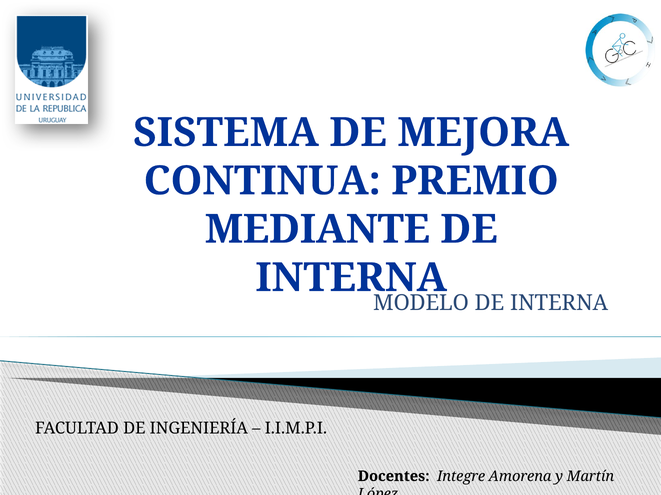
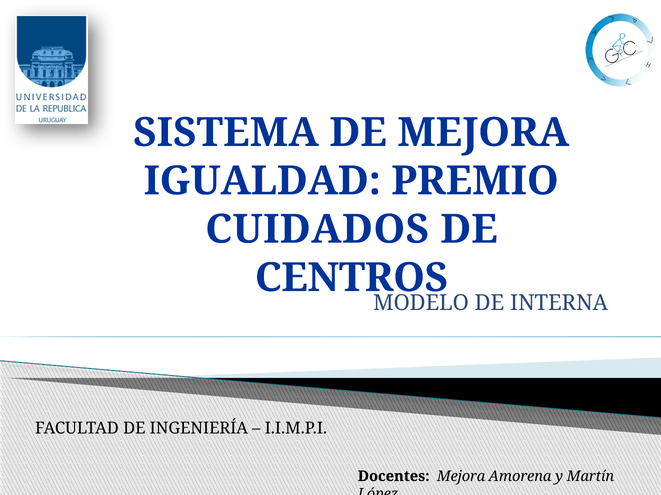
CONTINUA: CONTINUA -> IGUALDAD
MEDIANTE: MEDIANTE -> CUIDADOS
INTERNA at (351, 278): INTERNA -> CENTROS
Docentes Integre: Integre -> Mejora
